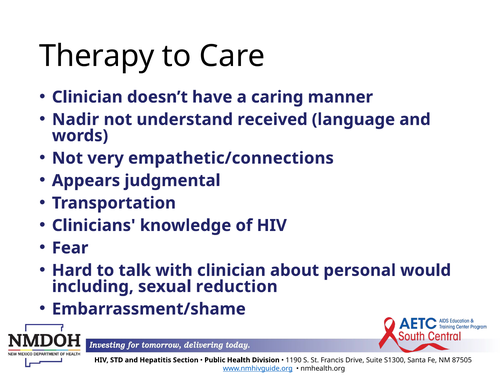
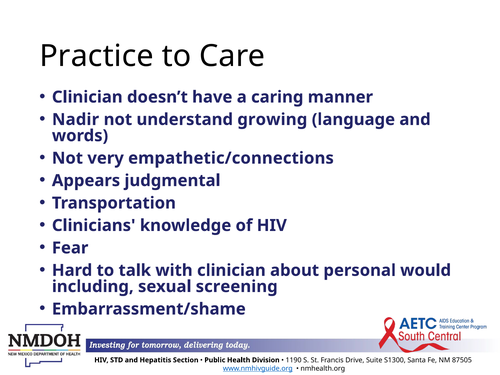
Therapy: Therapy -> Practice
received: received -> growing
reduction: reduction -> screening
